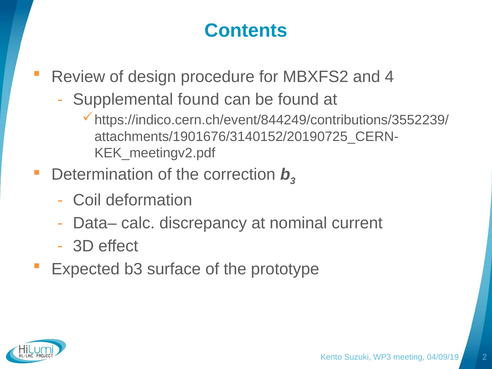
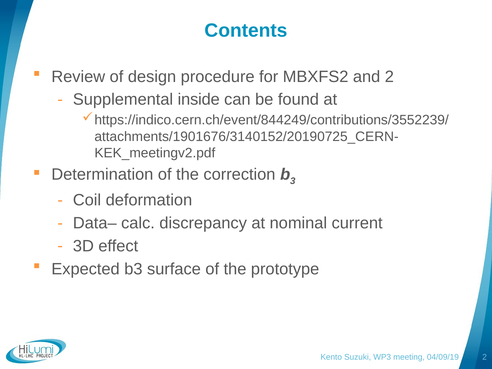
and 4: 4 -> 2
Supplemental found: found -> inside
